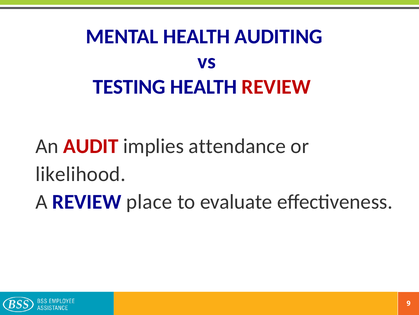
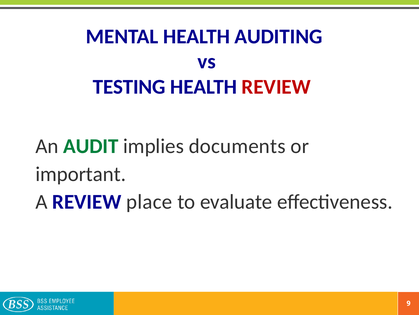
AUDIT colour: red -> green
attendance: attendance -> documents
likelihood: likelihood -> important
